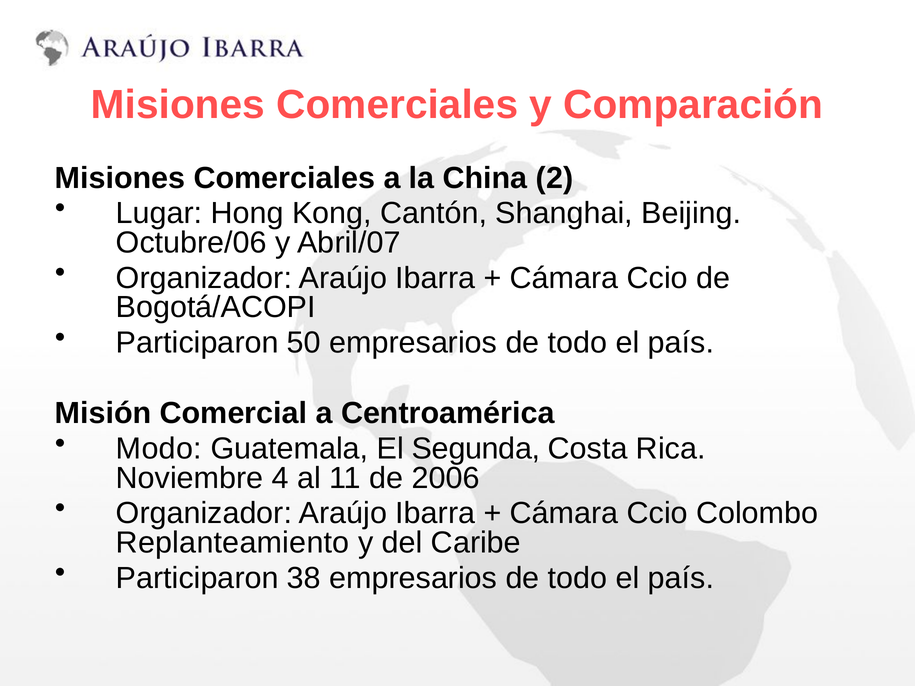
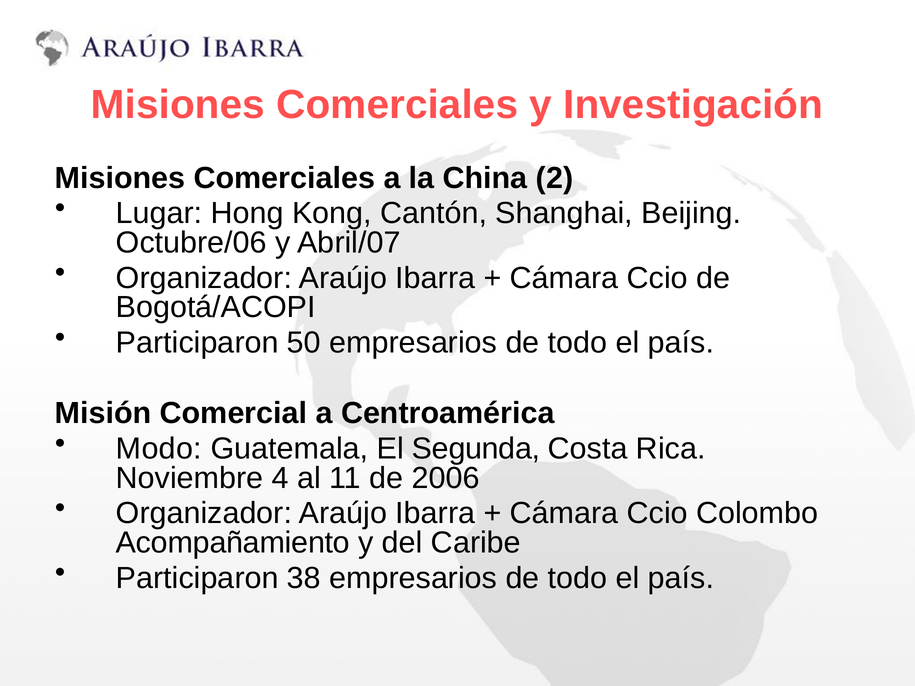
Comparación: Comparación -> Investigación
Replanteamiento: Replanteamiento -> Acompañamiento
